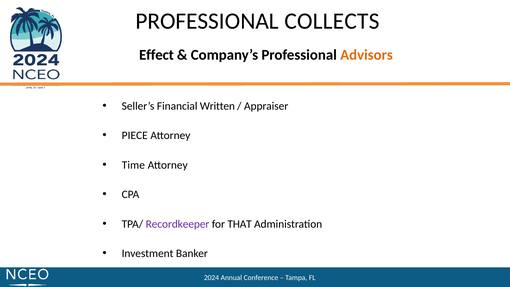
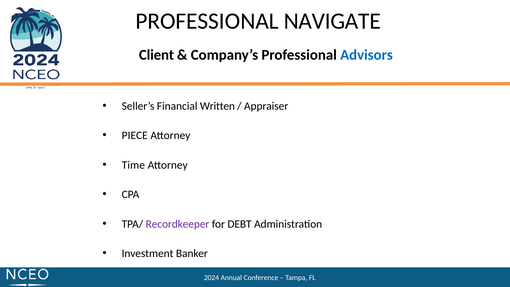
COLLECTS: COLLECTS -> NAVIGATE
Effect: Effect -> Client
Advisors colour: orange -> blue
THAT: THAT -> DEBT
